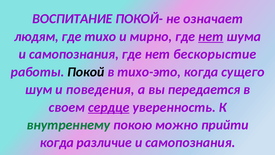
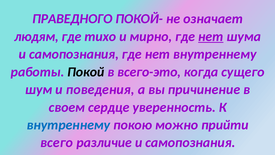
ВОСПИТАНИЕ: ВОСПИТАНИЕ -> ПРАВЕДНОГО
нет бескорыстие: бескорыстие -> внутреннему
тихо-это: тихо-это -> всего-это
передается: передается -> причинение
сердце underline: present -> none
внутреннему at (68, 125) colour: green -> blue
когда at (57, 142): когда -> всего
